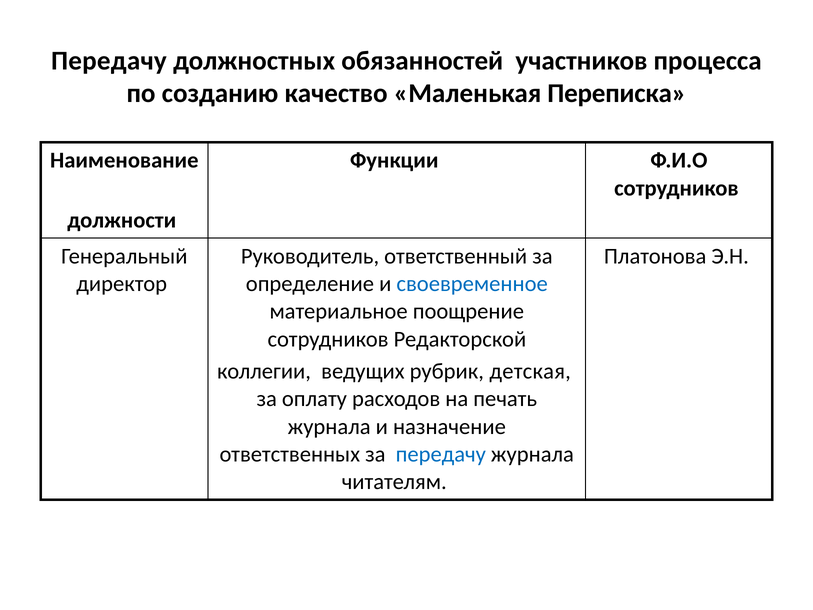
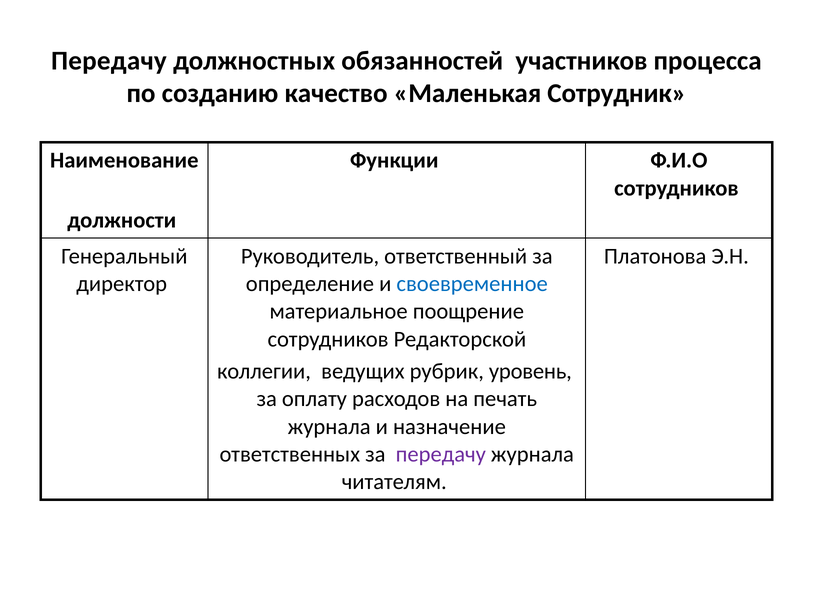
Переписка: Переписка -> Сотрудник
детская: детская -> уровень
передачу at (441, 454) colour: blue -> purple
